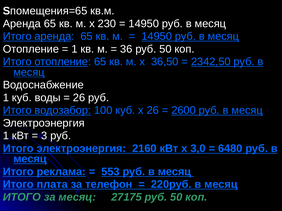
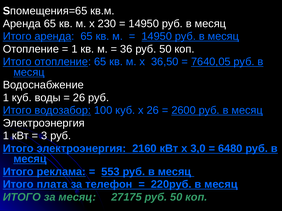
2342,50: 2342,50 -> 7640,05
